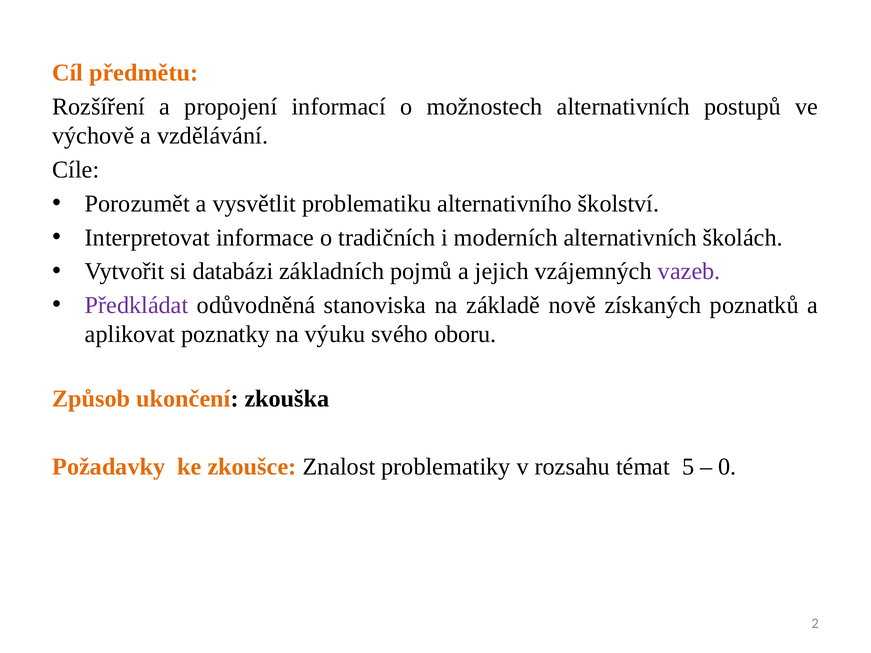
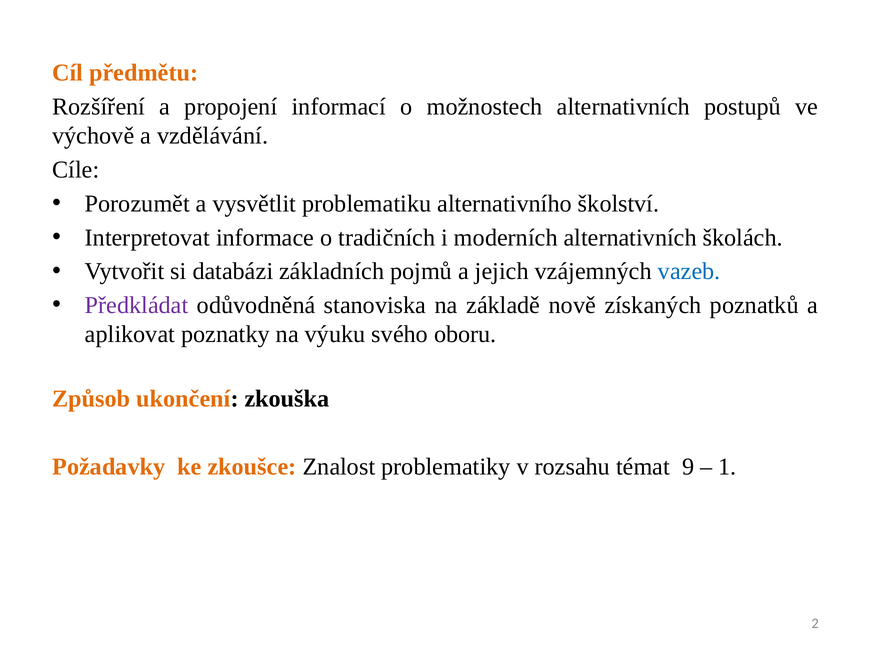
vazeb colour: purple -> blue
5: 5 -> 9
0: 0 -> 1
